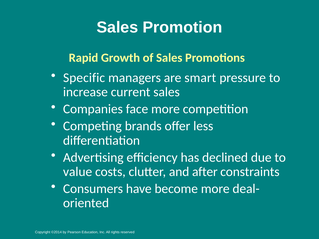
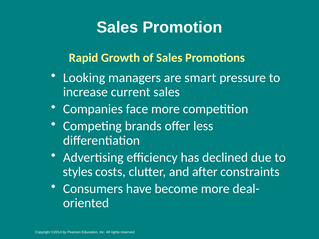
Specific: Specific -> Looking
value: value -> styles
